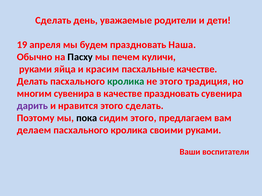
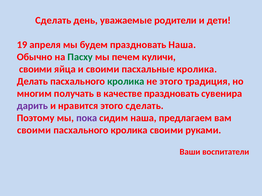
Пасху colour: black -> green
руками at (36, 69): руками -> своими
и красим: красим -> своими
пасхальные качестве: качестве -> кролика
многим сувенира: сувенира -> получать
пока colour: black -> purple
сидим этого: этого -> наша
делаем at (34, 130): делаем -> своими
